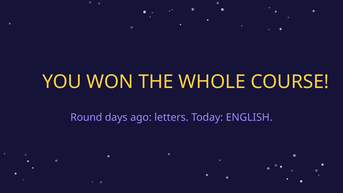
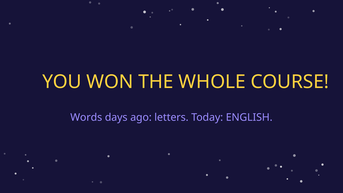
Round: Round -> Words
